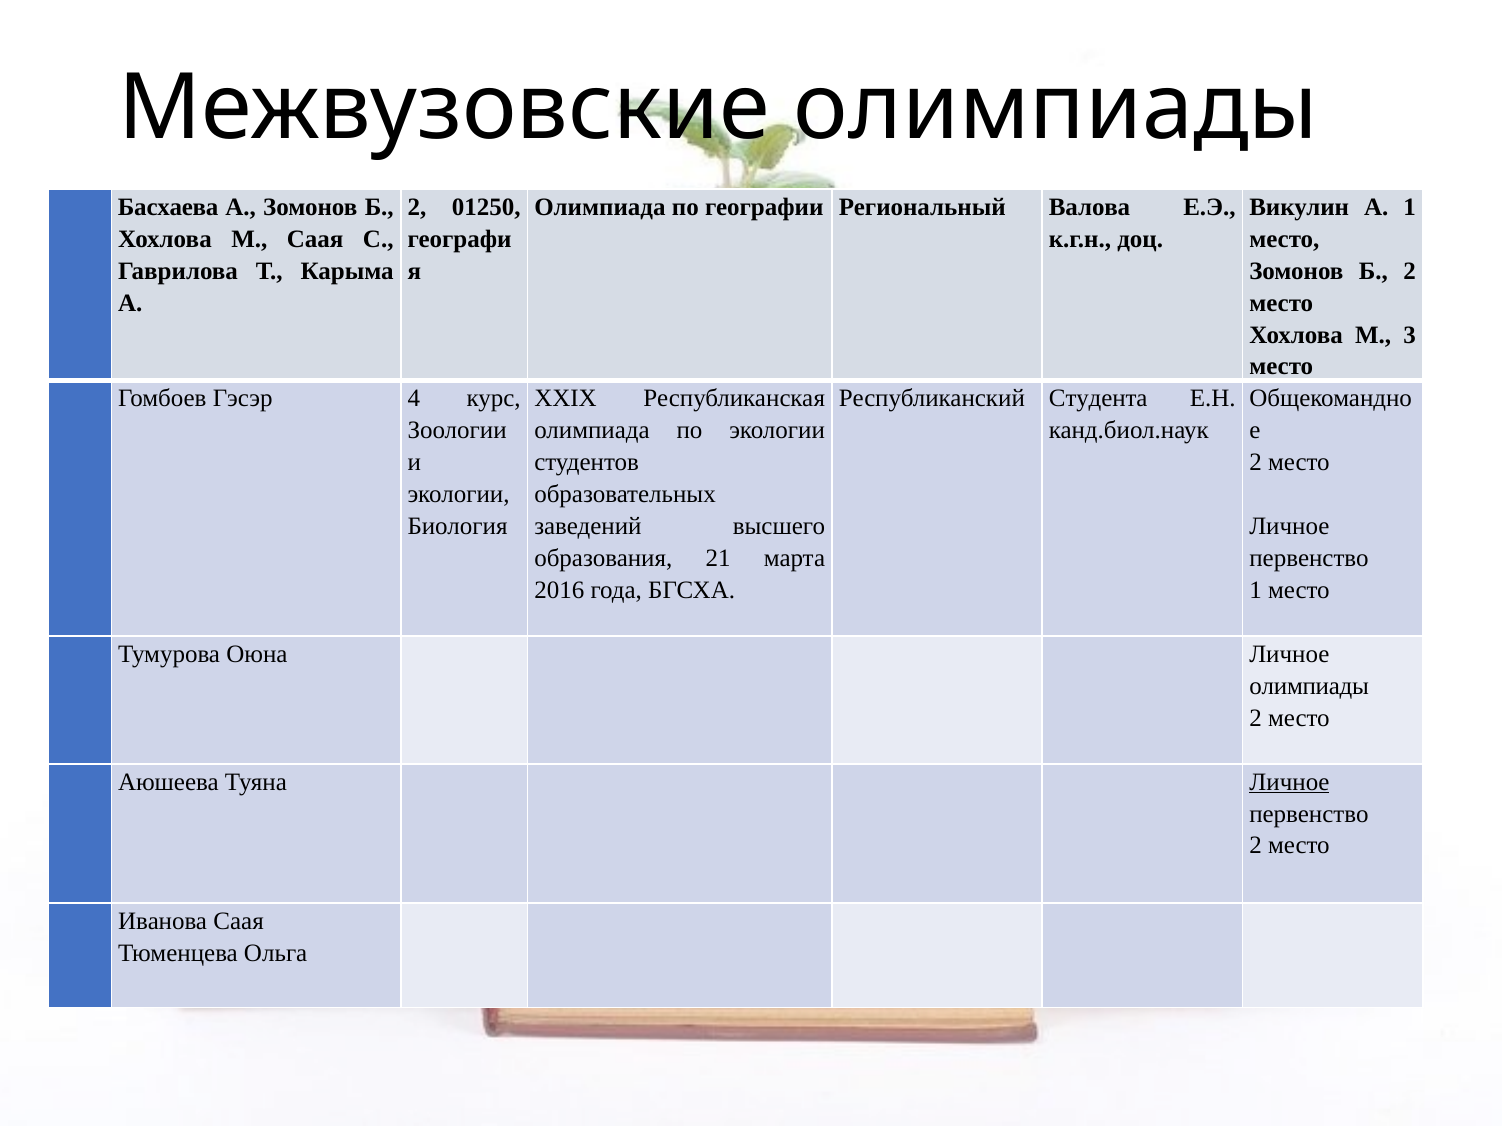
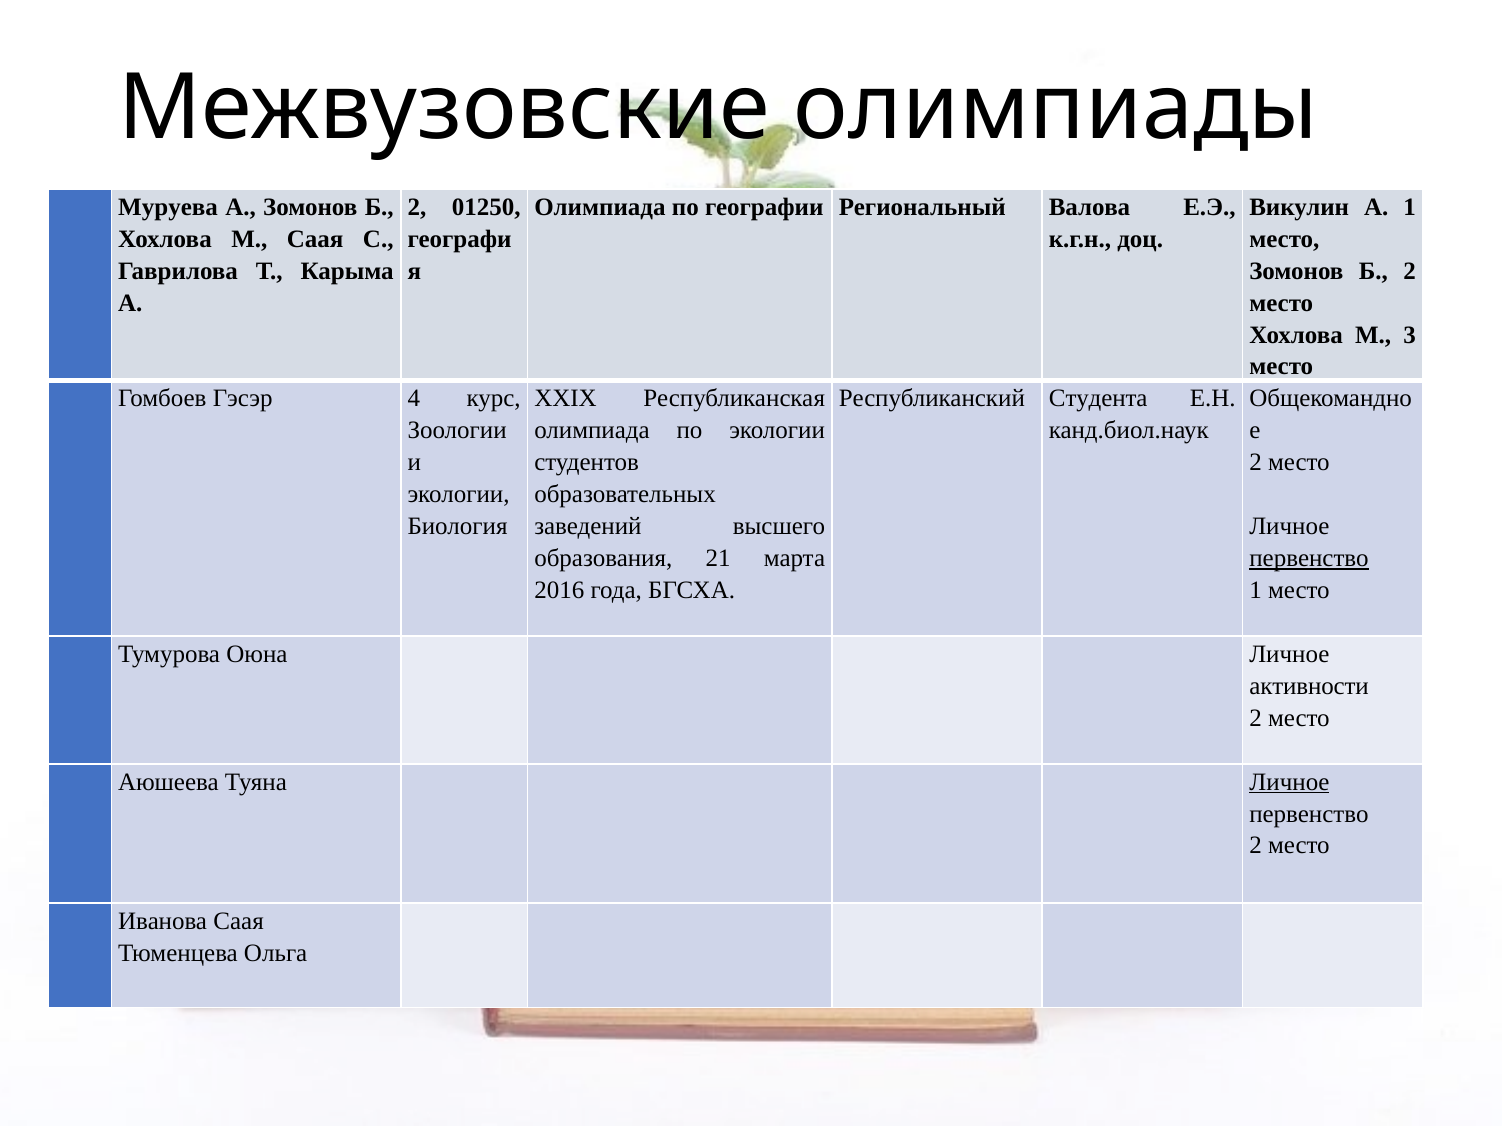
Басхаева: Басхаева -> Муруева
первенство at (1309, 559) underline: none -> present
олимпиады at (1309, 686): олимпиады -> активности
